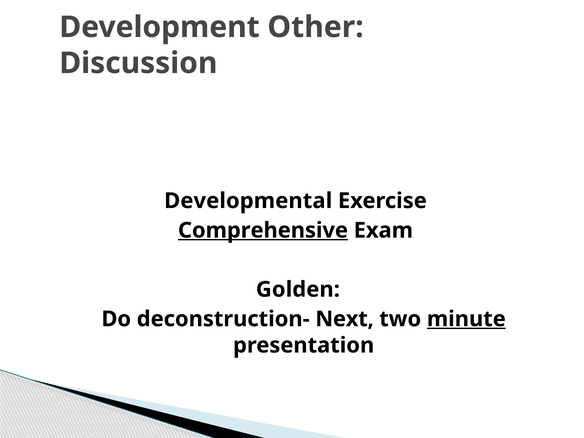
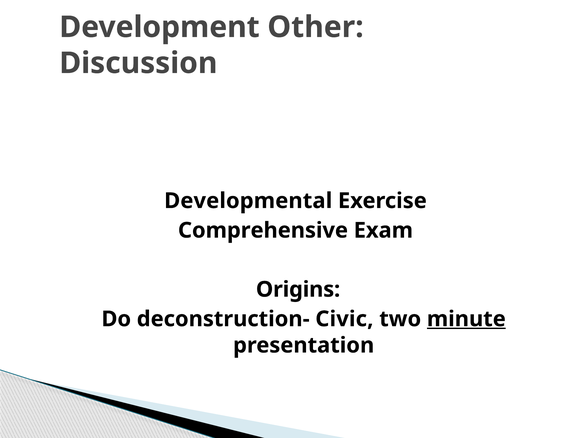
Comprehensive underline: present -> none
Golden: Golden -> Origins
Next: Next -> Civic
